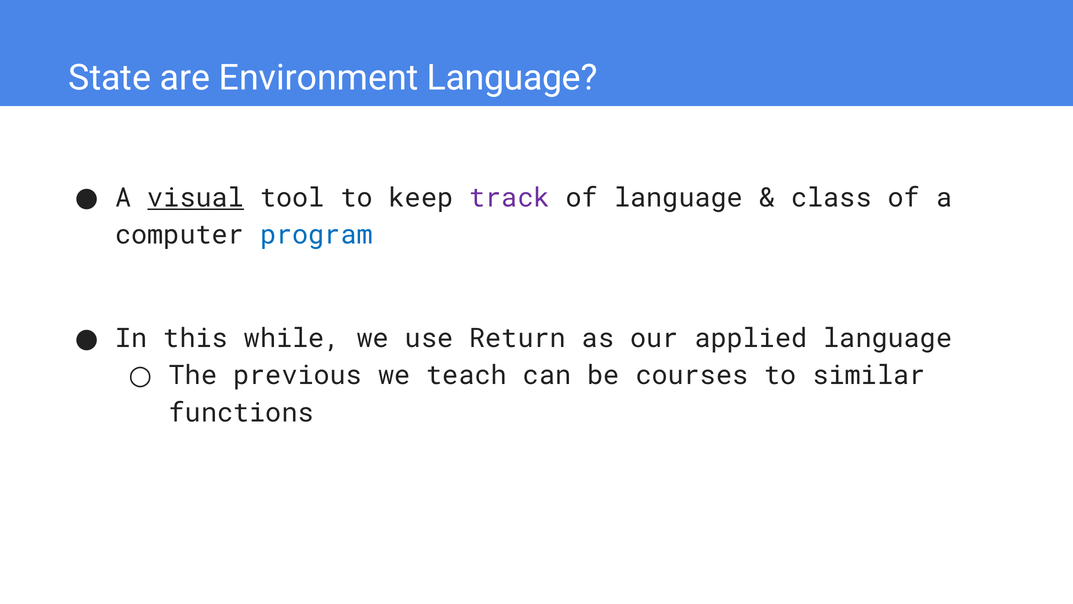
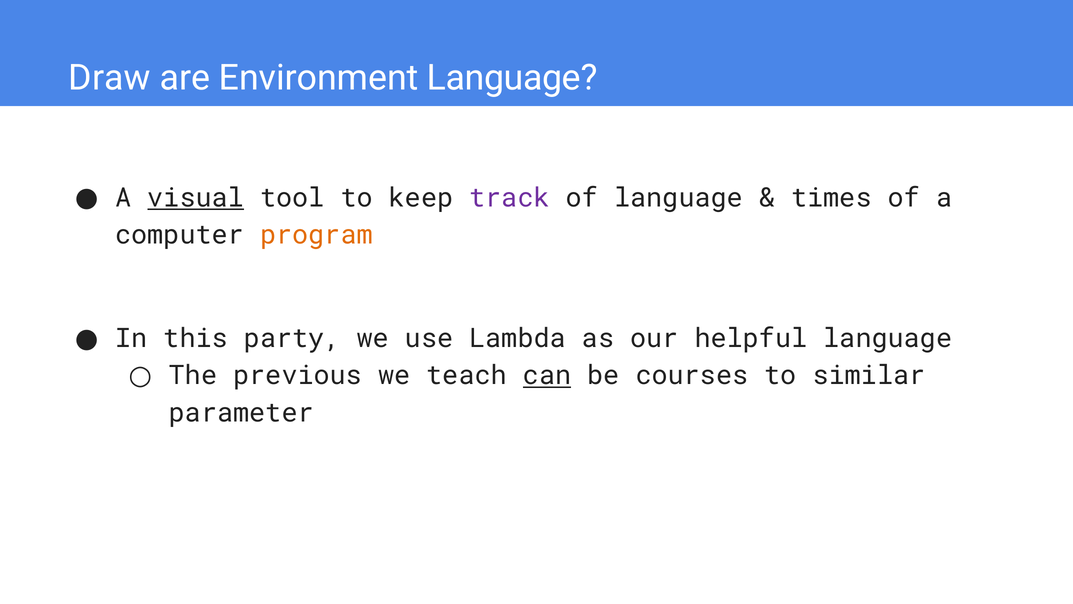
State: State -> Draw
class: class -> times
program colour: blue -> orange
while: while -> party
Return: Return -> Lambda
applied: applied -> helpful
can underline: none -> present
functions: functions -> parameter
